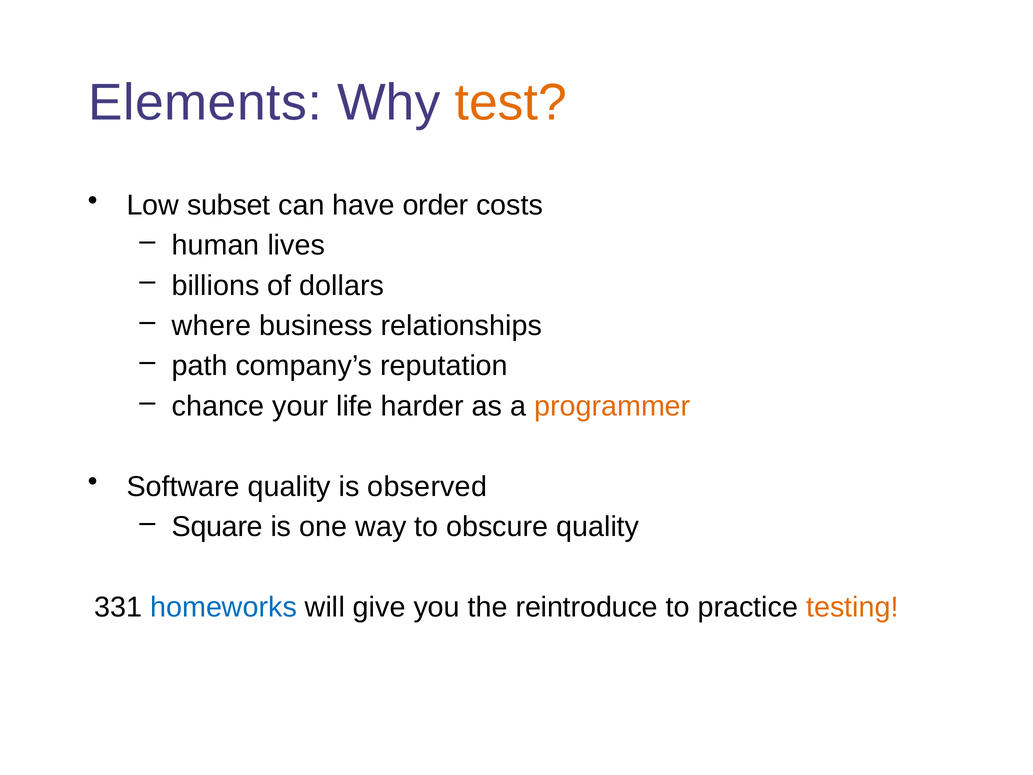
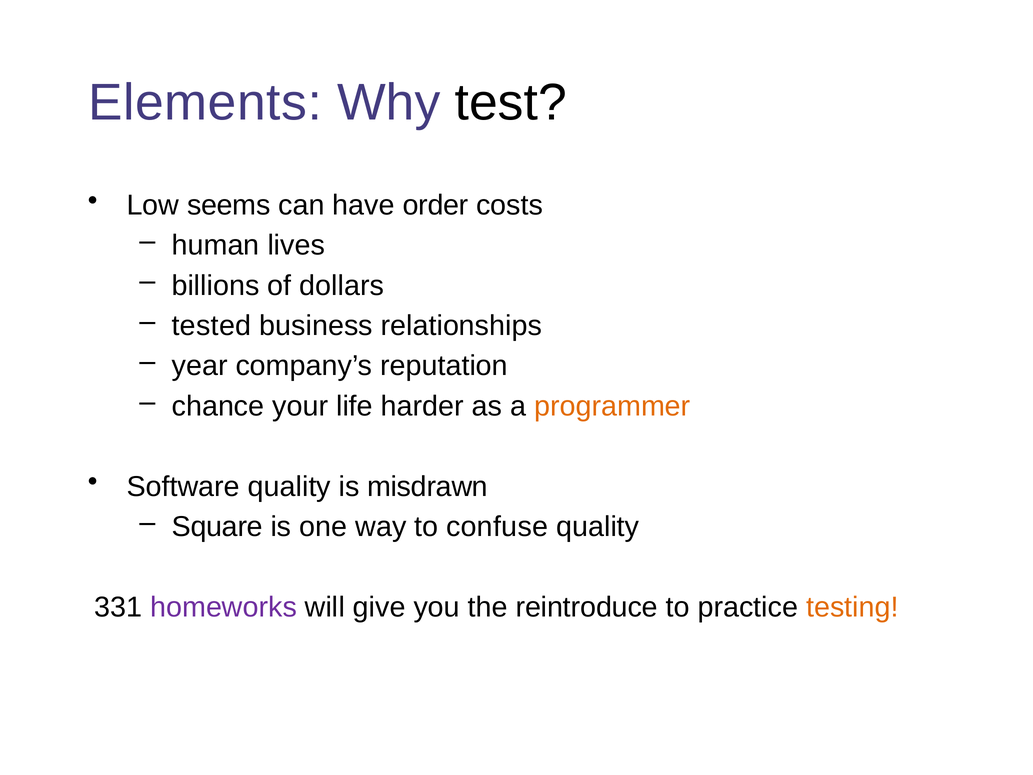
test colour: orange -> black
subset: subset -> seems
where: where -> tested
path: path -> year
observed: observed -> misdrawn
obscure: obscure -> confuse
homeworks colour: blue -> purple
